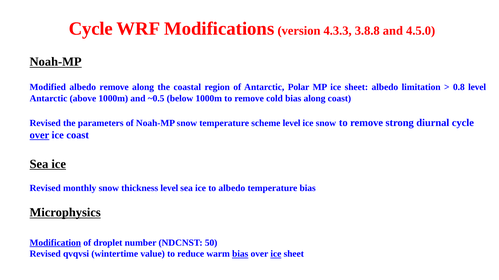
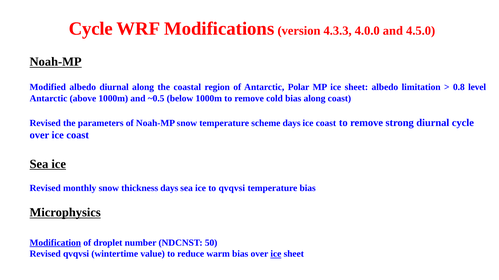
3.8.8: 3.8.8 -> 4.0.0
albedo remove: remove -> diurnal
scheme level: level -> days
snow at (326, 123): snow -> coast
over at (39, 135) underline: present -> none
thickness level: level -> days
to albedo: albedo -> qvqvsi
bias at (240, 255) underline: present -> none
